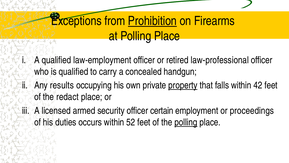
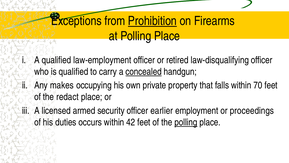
law-professional: law-professional -> law-disqualifying
concealed underline: none -> present
results: results -> makes
property underline: present -> none
42: 42 -> 70
certain: certain -> earlier
52: 52 -> 42
